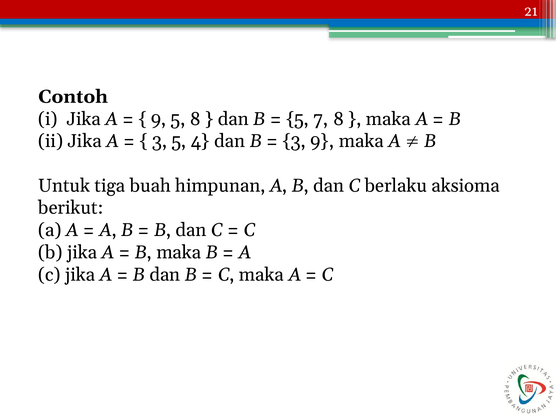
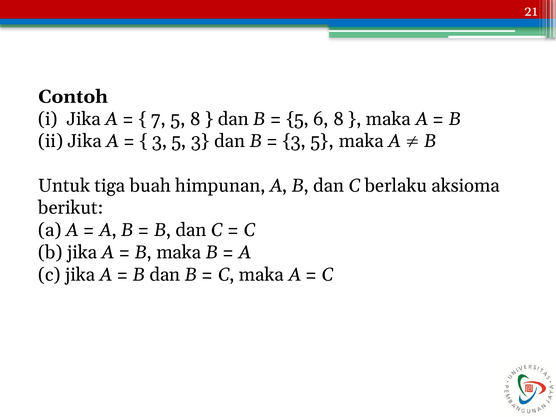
9 at (159, 119): 9 -> 7
7: 7 -> 6
5 4: 4 -> 3
9 at (322, 141): 9 -> 5
